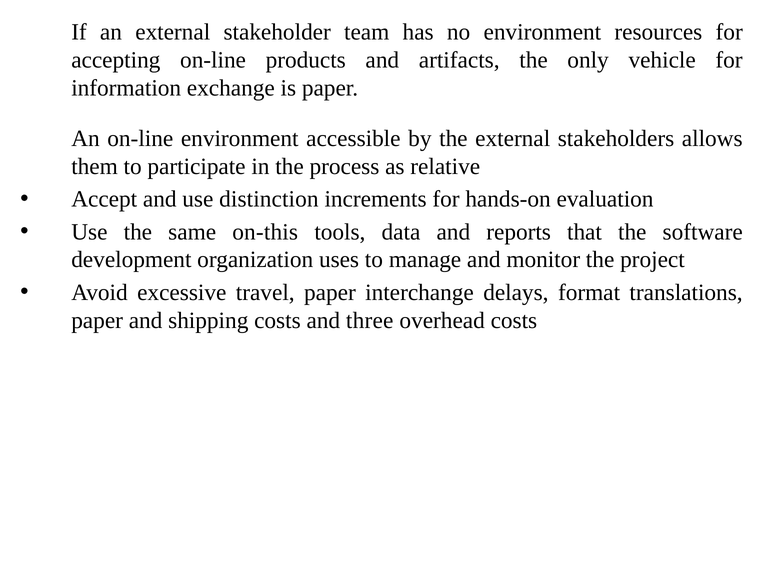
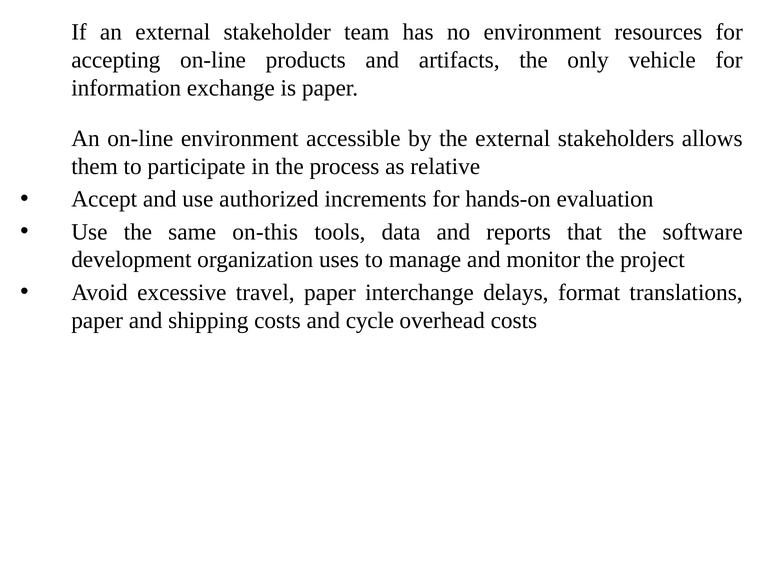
distinction: distinction -> authorized
three: three -> cycle
